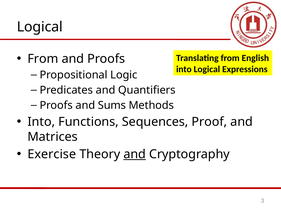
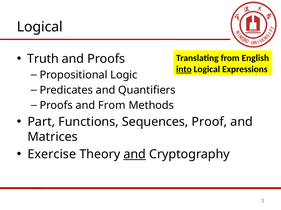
From at (43, 59): From -> Truth
into at (184, 69) underline: none -> present
and Sums: Sums -> From
Into at (41, 122): Into -> Part
